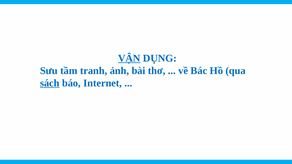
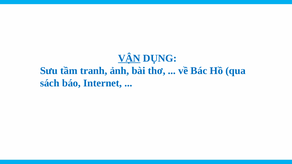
sách underline: present -> none
